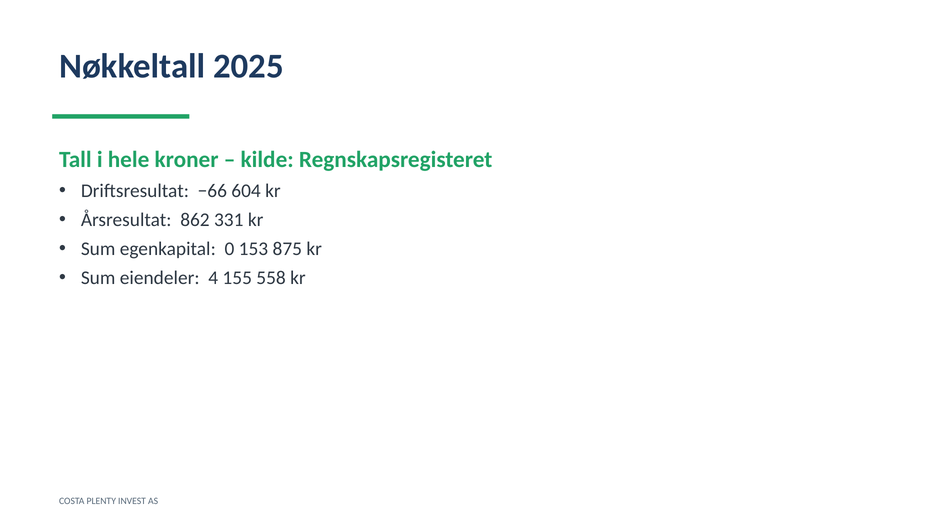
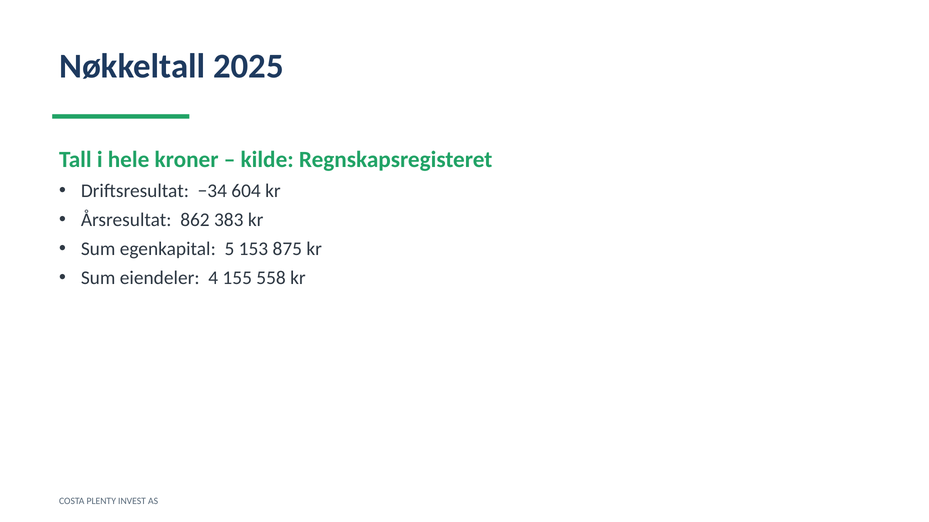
−66: −66 -> −34
331: 331 -> 383
0: 0 -> 5
